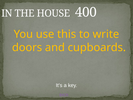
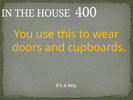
write: write -> wear
